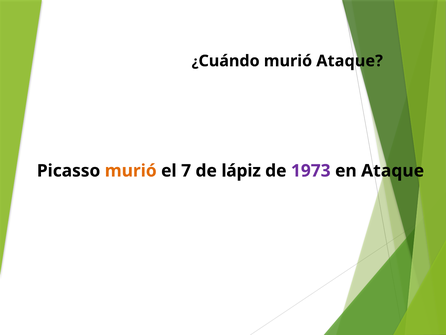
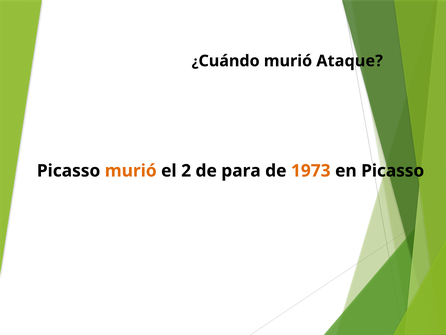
7: 7 -> 2
lápiz: lápiz -> para
1973 colour: purple -> orange
en Ataque: Ataque -> Picasso
